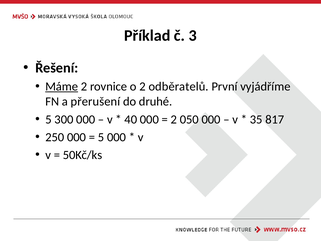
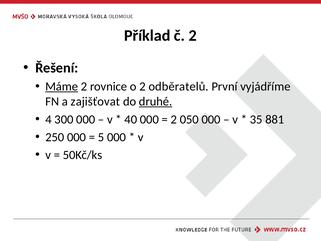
č 3: 3 -> 2
přerušení: přerušení -> zajišťovat
druhé underline: none -> present
5 at (49, 119): 5 -> 4
817: 817 -> 881
